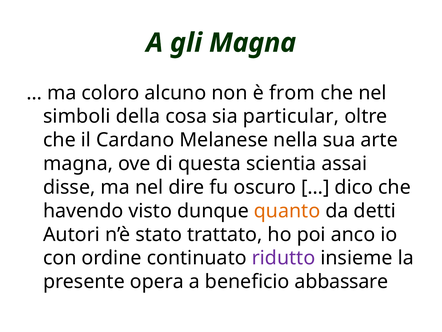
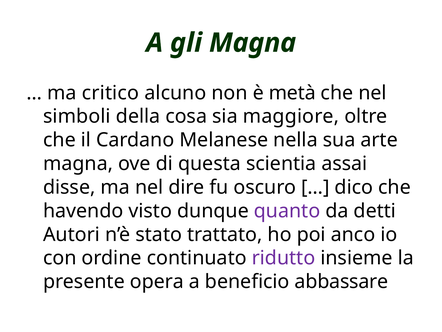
coloro: coloro -> critico
from: from -> metà
particular: particular -> maggiore
quanto colour: orange -> purple
